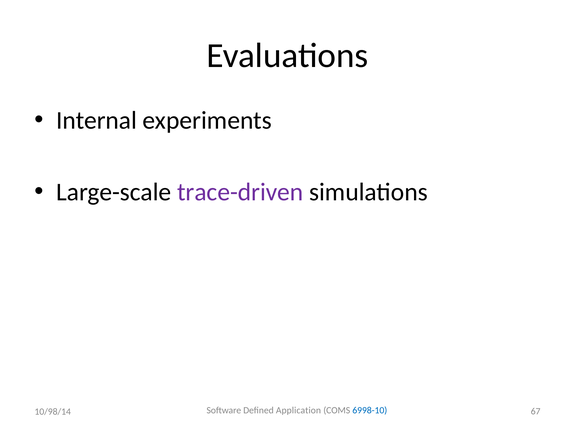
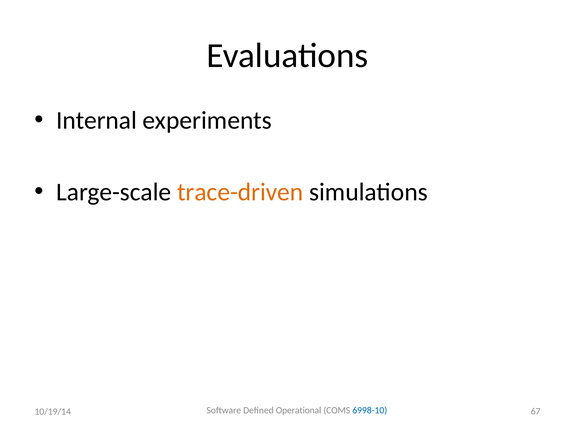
trace-driven colour: purple -> orange
Application: Application -> Operational
10/98/14: 10/98/14 -> 10/19/14
